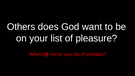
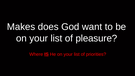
Others: Others -> Makes
